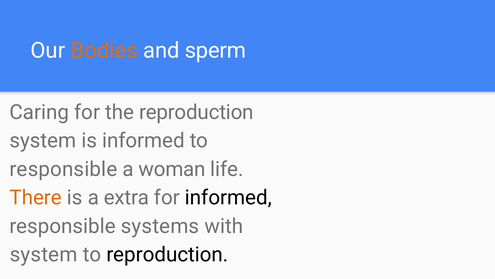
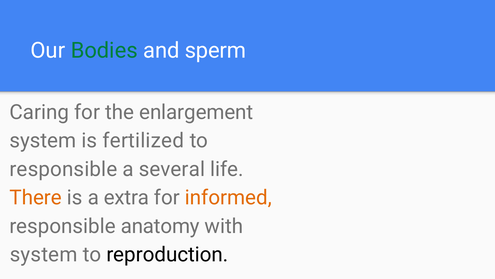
Bodies colour: orange -> green
the reproduction: reproduction -> enlargement
is informed: informed -> fertilized
woman: woman -> several
informed at (228, 197) colour: black -> orange
systems: systems -> anatomy
